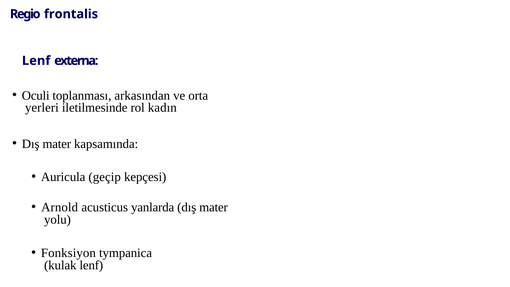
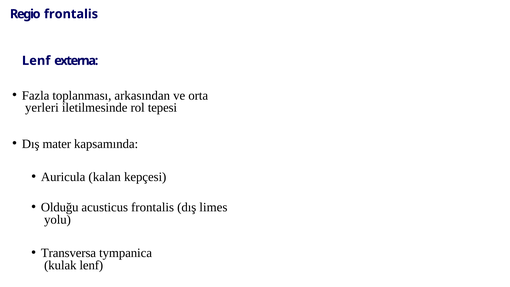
Oculi: Oculi -> Fazla
kadın: kadın -> tepesi
geçip: geçip -> kalan
Arnold: Arnold -> Olduğu
acusticus yanlarda: yanlarda -> frontalis
mater at (214, 207): mater -> limes
Fonksiyon: Fonksiyon -> Transversa
